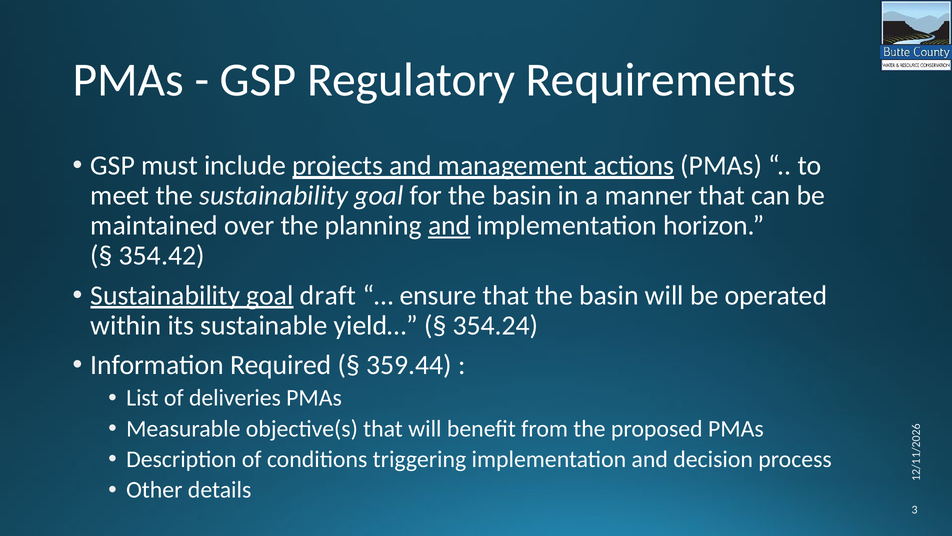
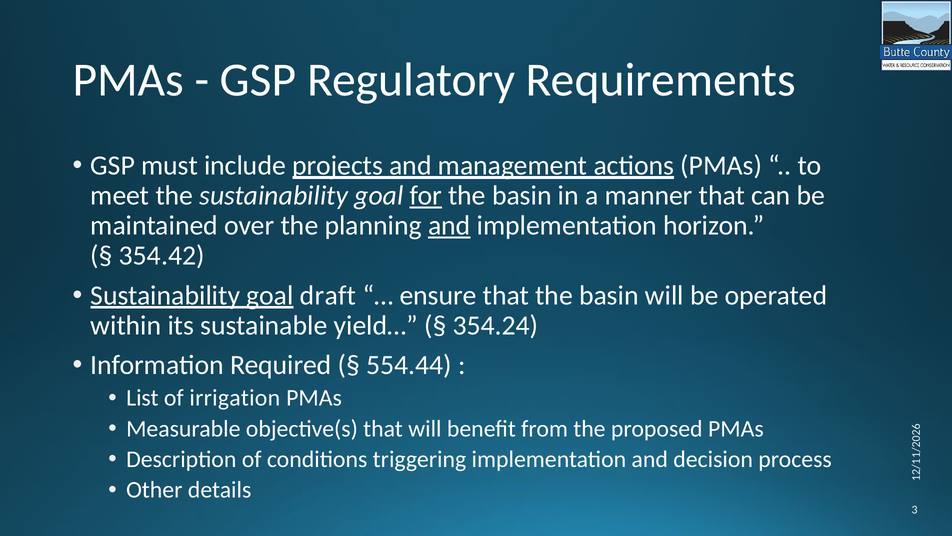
for underline: none -> present
359.44: 359.44 -> 554.44
deliveries: deliveries -> irrigation
